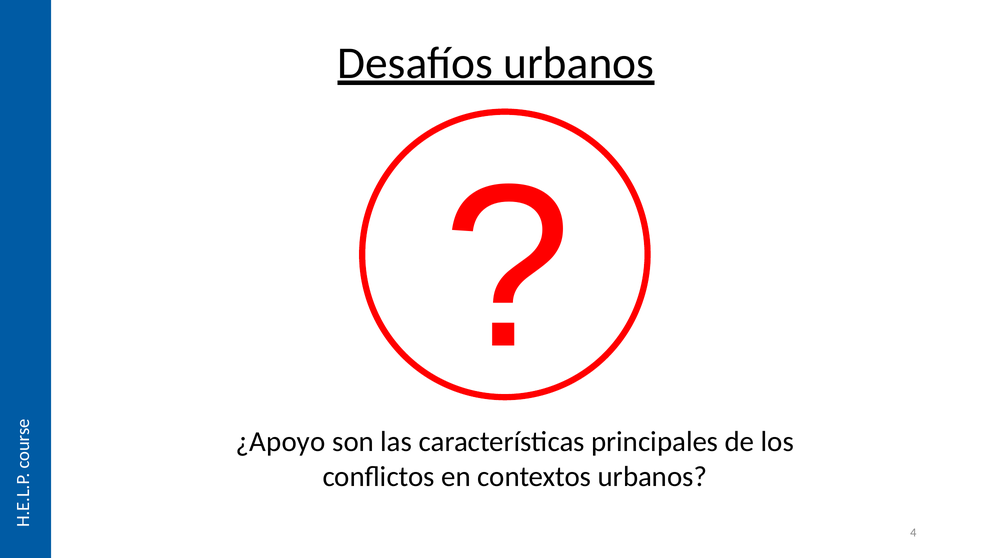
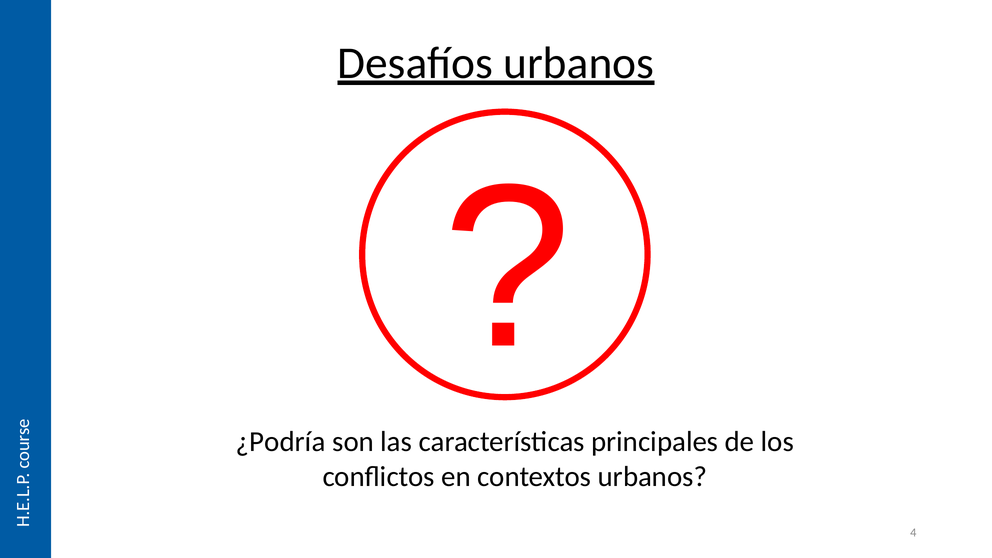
¿Apoyo: ¿Apoyo -> ¿Podría
